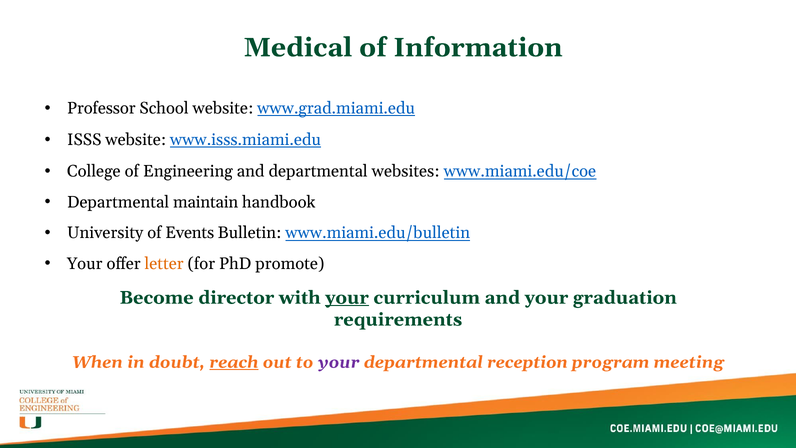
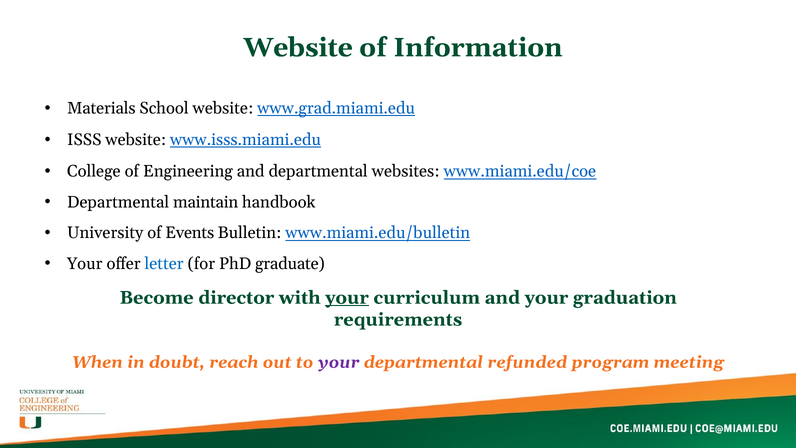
Medical at (298, 47): Medical -> Website
Professor: Professor -> Materials
letter colour: orange -> blue
promote: promote -> graduate
reach underline: present -> none
reception: reception -> refunded
